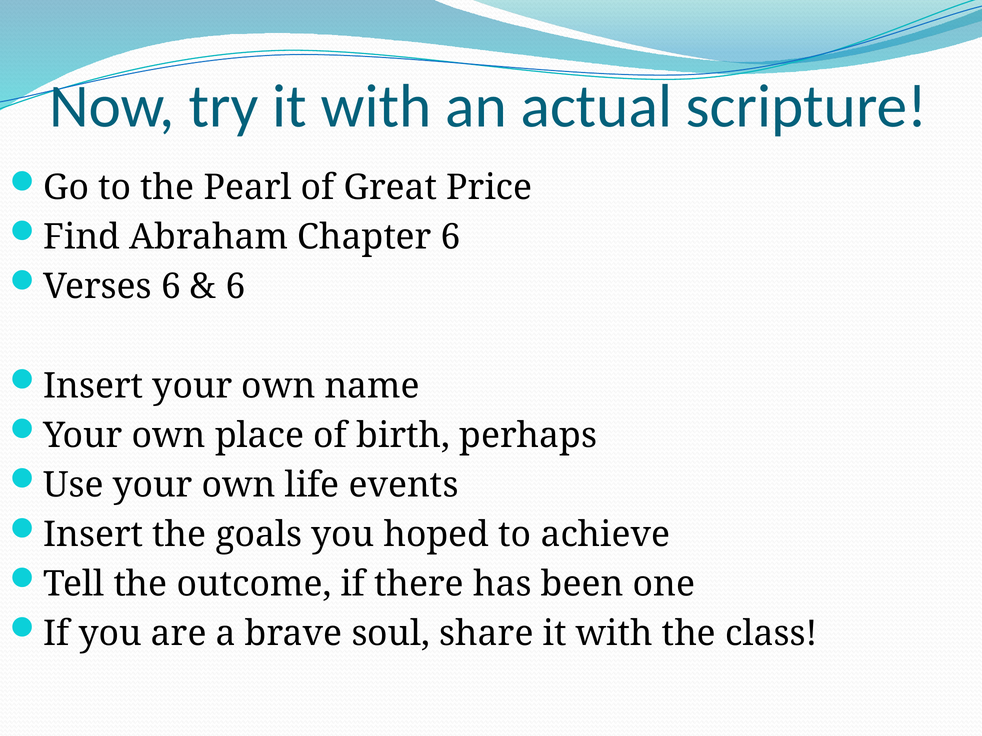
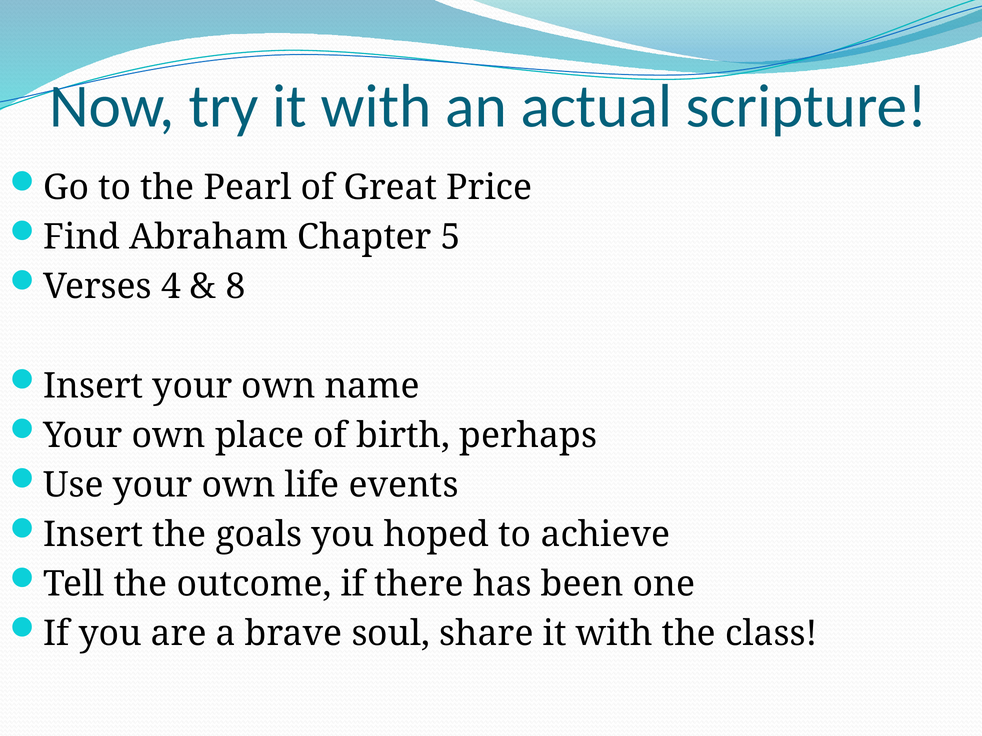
Chapter 6: 6 -> 5
Verses 6: 6 -> 4
6 at (235, 287): 6 -> 8
